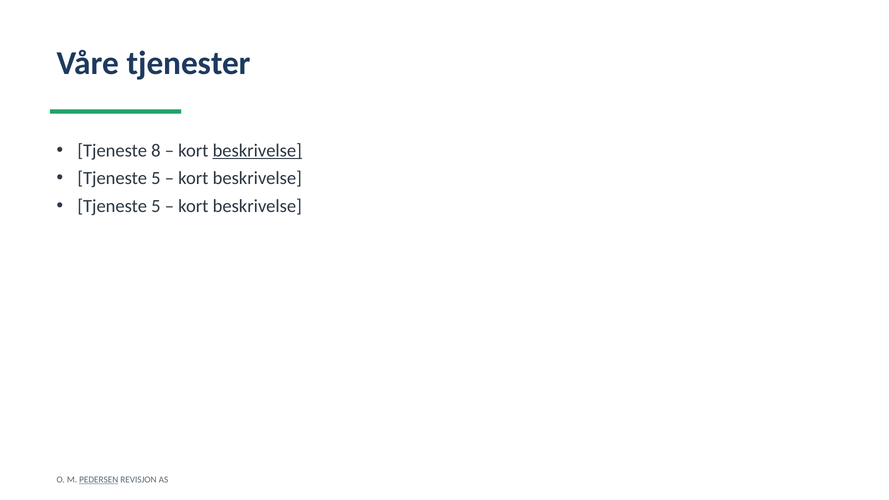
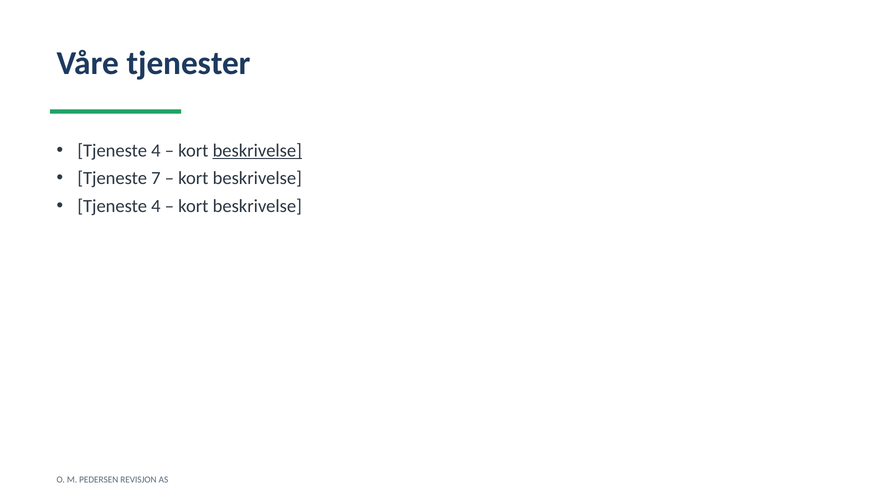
8 at (156, 151): 8 -> 4
5 at (156, 178): 5 -> 7
5 at (156, 206): 5 -> 4
PEDERSEN underline: present -> none
